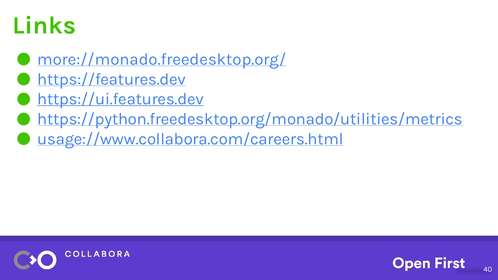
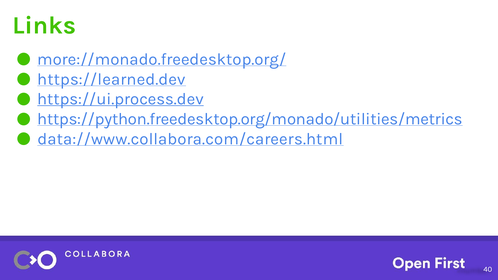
https://features.dev: https://features.dev -> https://learned.dev
https://ui.features.dev: https://ui.features.dev -> https://ui.process.dev
usage://www.collabora.com/careers.html: usage://www.collabora.com/careers.html -> data://www.collabora.com/careers.html
